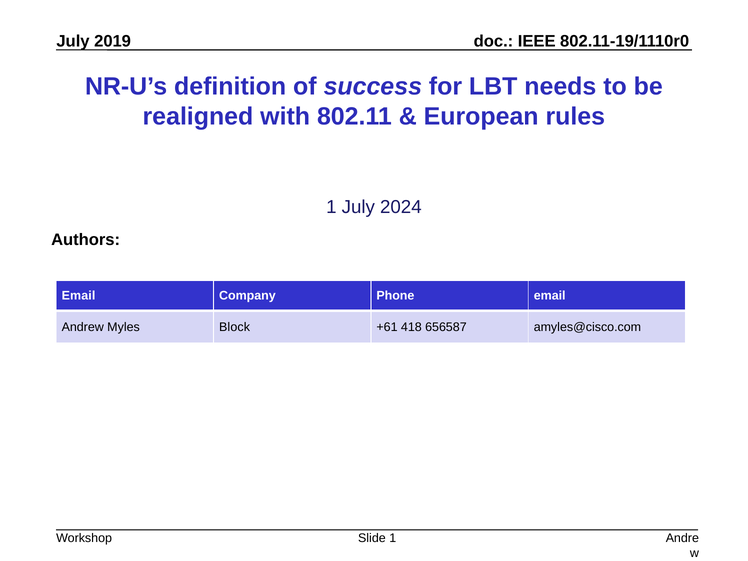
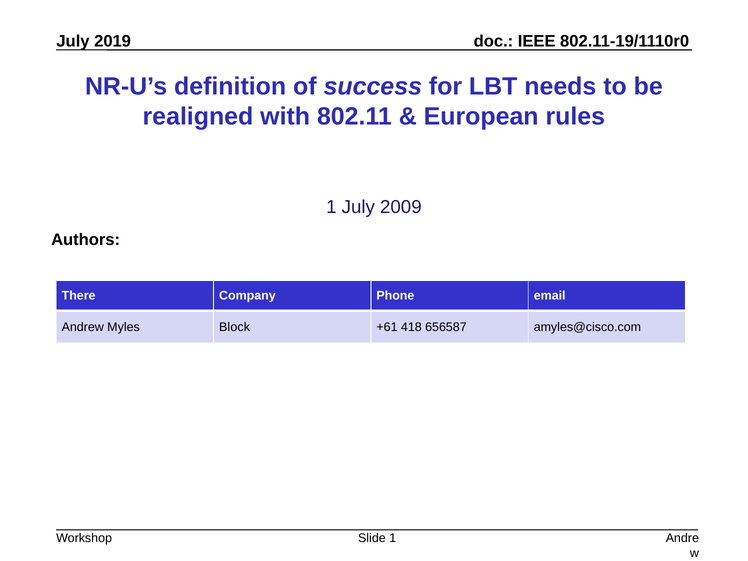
2024: 2024 -> 2009
Email at (79, 296): Email -> There
